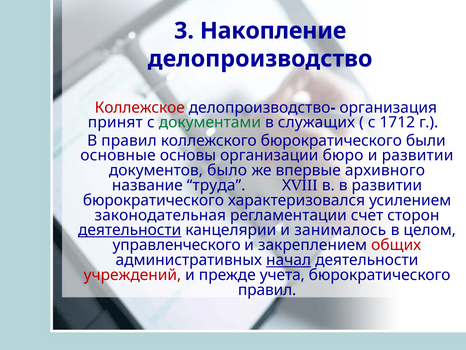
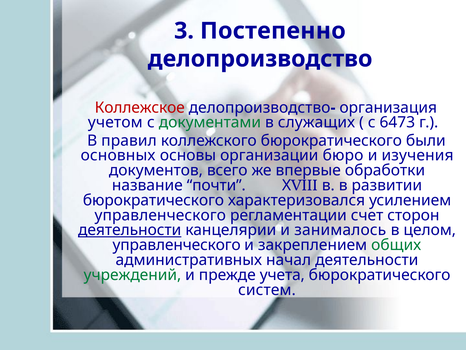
Накопление: Накопление -> Постепенно
принят: принят -> учетом
1712: 1712 -> 6473
основные: основные -> основных
и развитии: развитии -> изучения
было: было -> всего
архивного: архивного -> обработки
труда: труда -> почти
законодательная at (160, 215): законодательная -> управленческого
общих colour: red -> green
начал underline: present -> none
учреждений colour: red -> green
правил at (267, 290): правил -> систем
